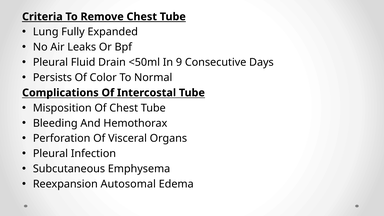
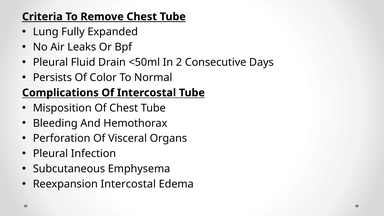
9: 9 -> 2
Reexpansion Autosomal: Autosomal -> Intercostal
